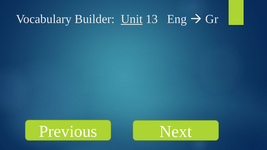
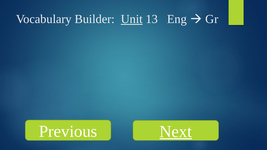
Next underline: none -> present
